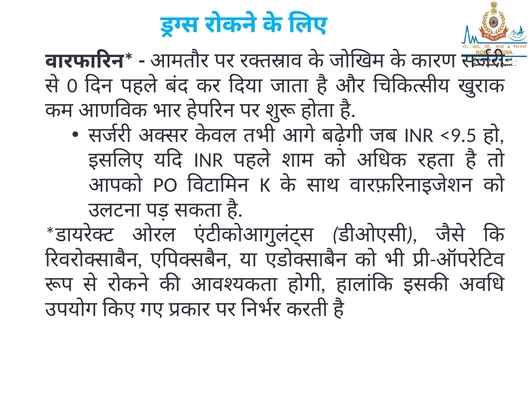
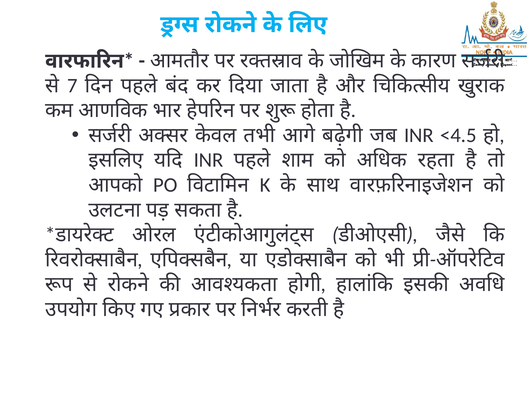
0: 0 -> 7
<9.5: <9.5 -> <4.5
